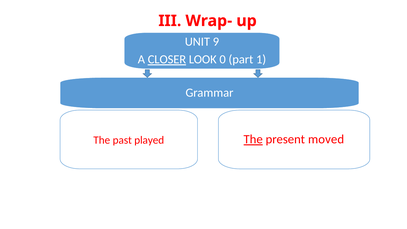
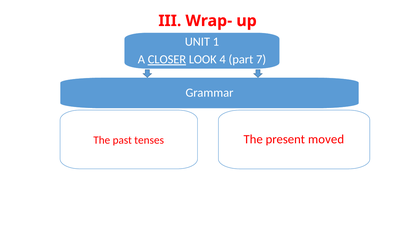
9: 9 -> 1
0: 0 -> 4
1: 1 -> 7
The at (253, 139) underline: present -> none
played: played -> tenses
